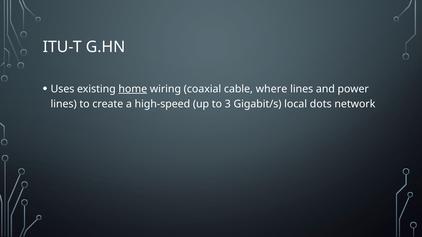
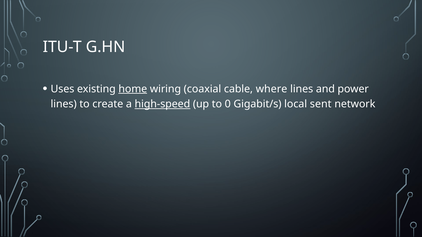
high-speed underline: none -> present
3: 3 -> 0
dots: dots -> sent
